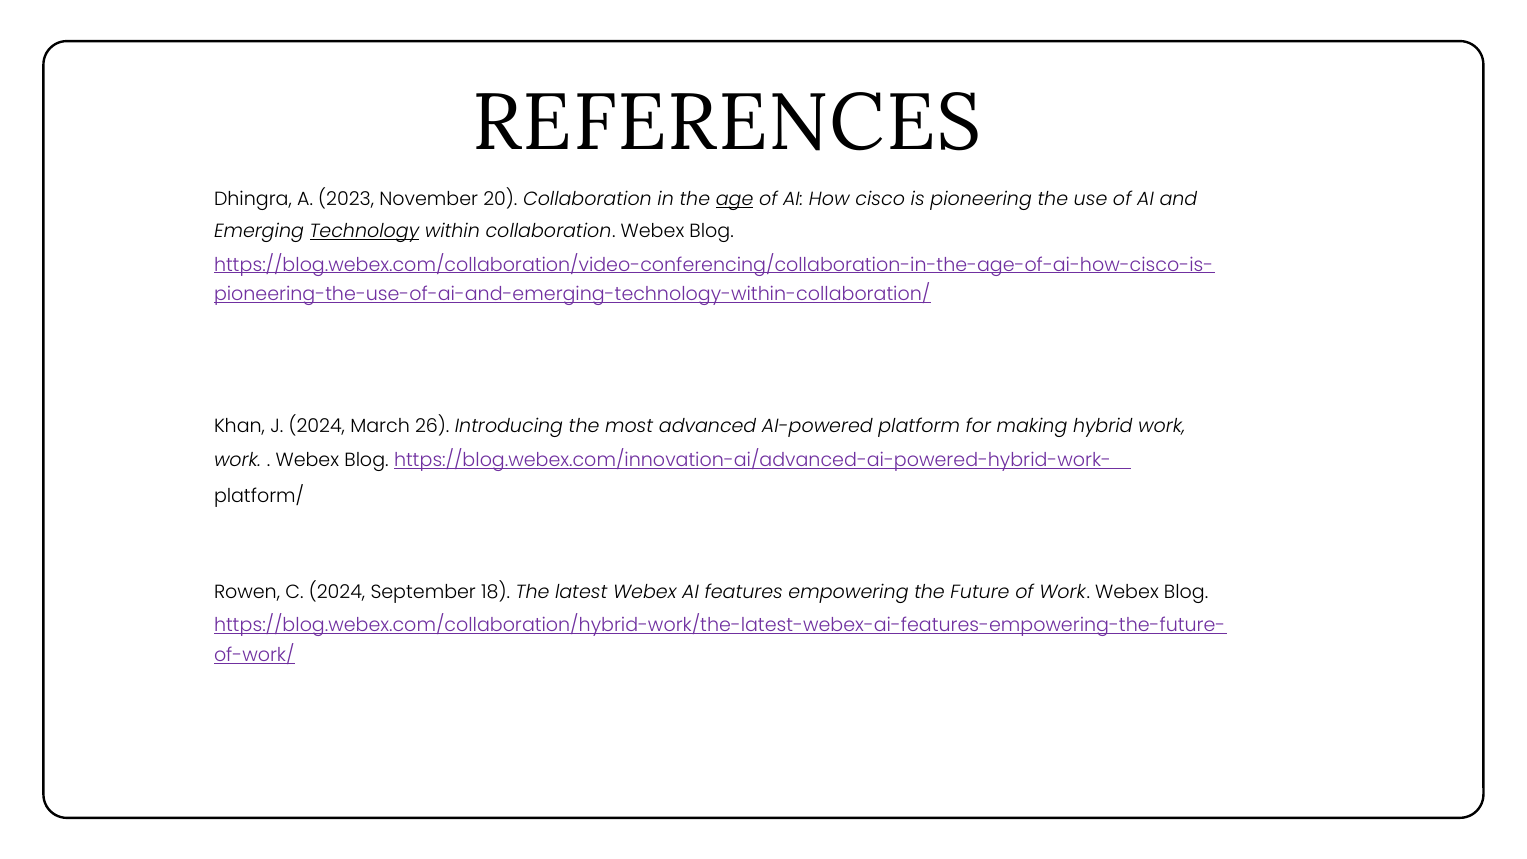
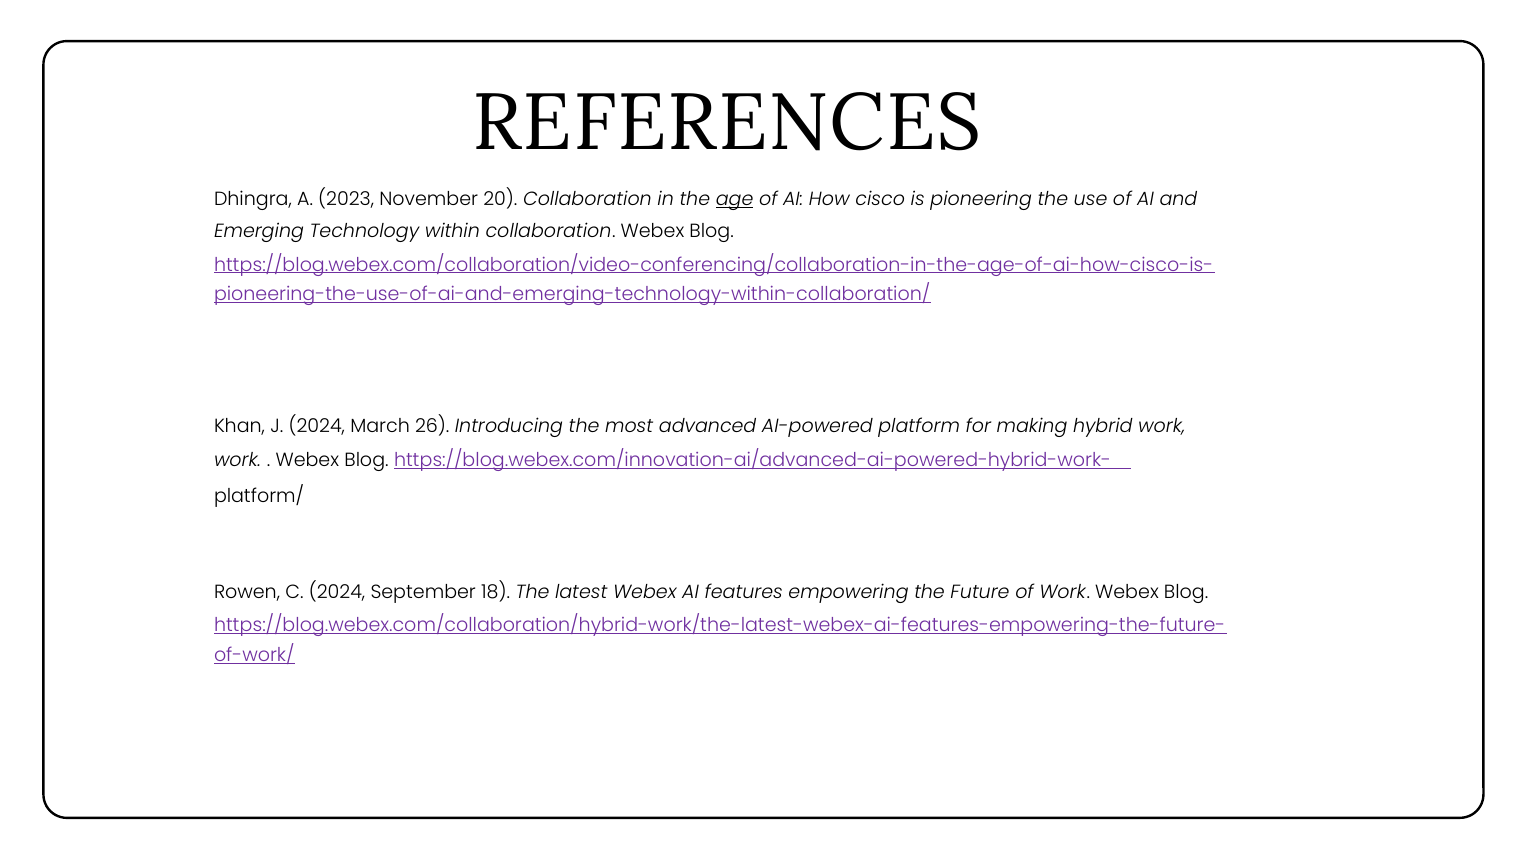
Technology underline: present -> none
